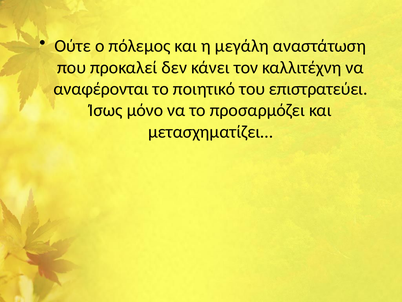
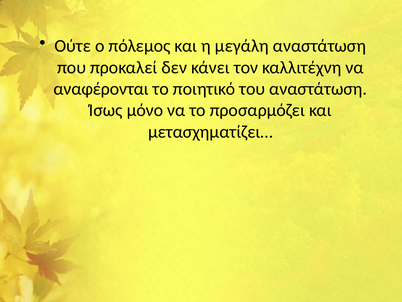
του επιστρατεύει: επιστρατεύει -> αναστάτωση
